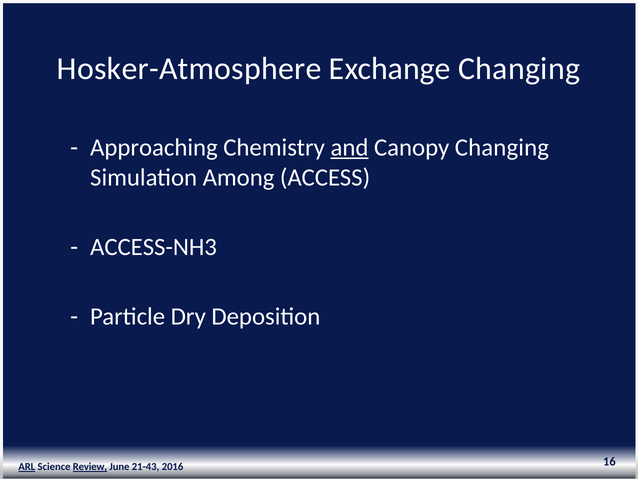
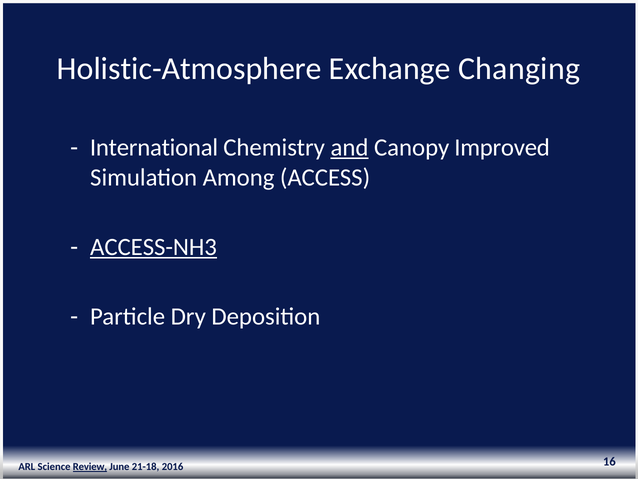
Hosker-Atmosphere: Hosker-Atmosphere -> Holistic-Atmosphere
Approaching: Approaching -> International
Canopy Changing: Changing -> Improved
ACCESS-NH3 underline: none -> present
ARL underline: present -> none
21-43: 21-43 -> 21-18
